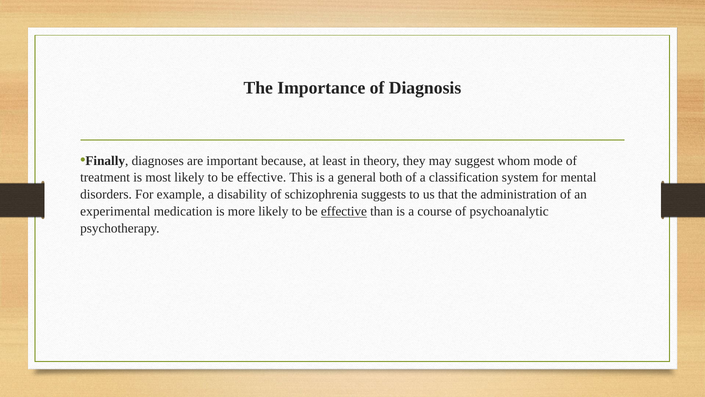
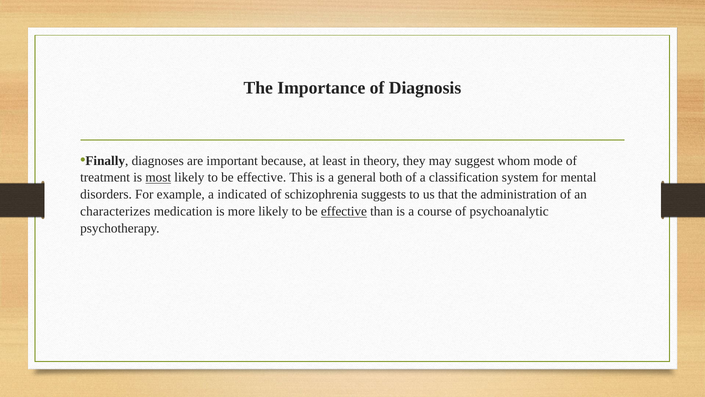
most underline: none -> present
disability: disability -> indicated
experimental: experimental -> characterizes
